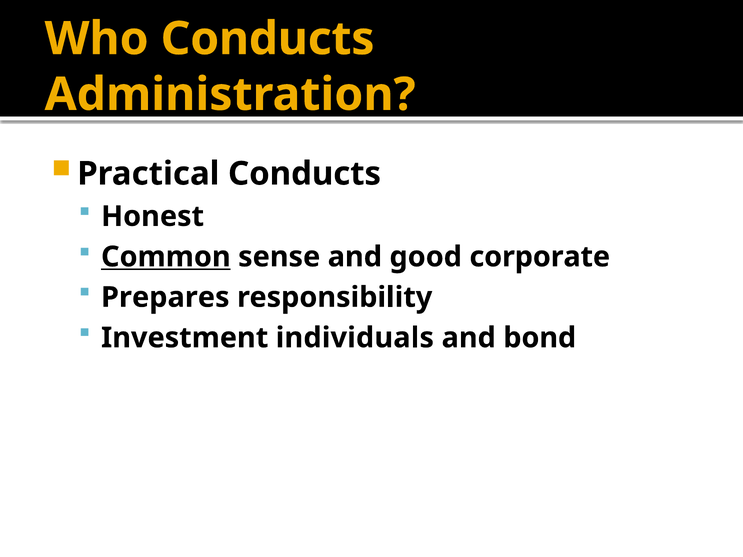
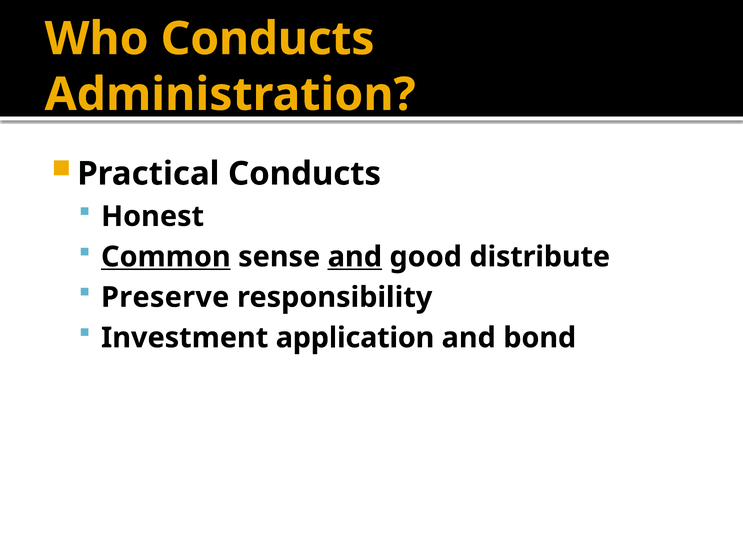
and at (355, 257) underline: none -> present
corporate: corporate -> distribute
Prepares: Prepares -> Preserve
individuals: individuals -> application
